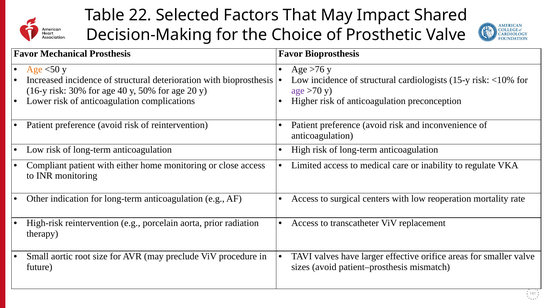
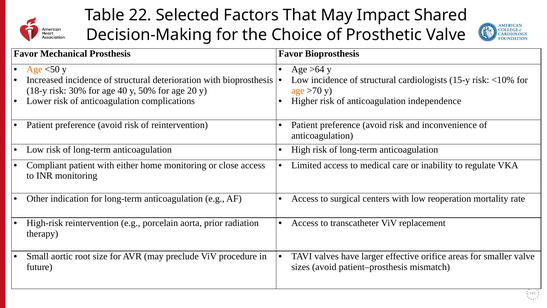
>76: >76 -> >64
16-y: 16-y -> 18-y
age at (298, 90) colour: purple -> orange
preconception: preconception -> independence
